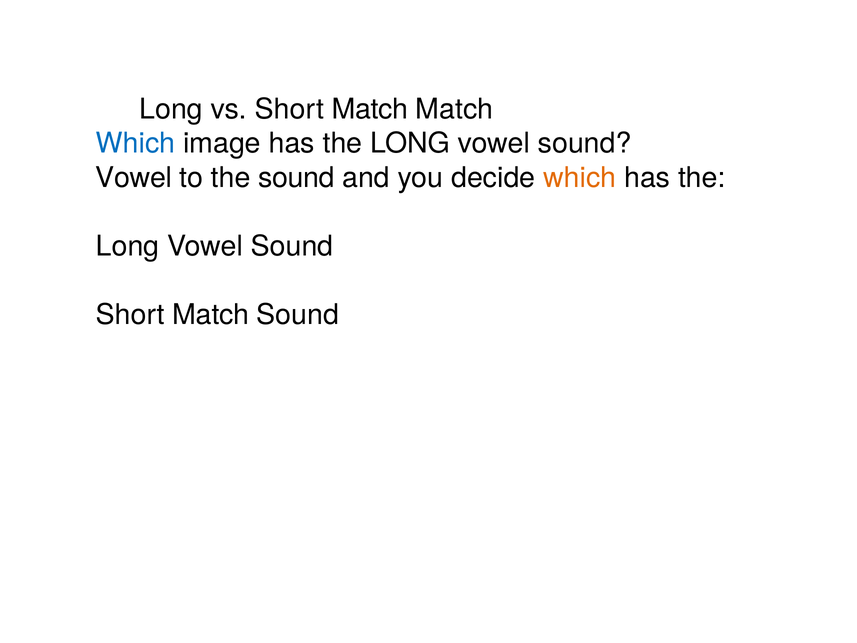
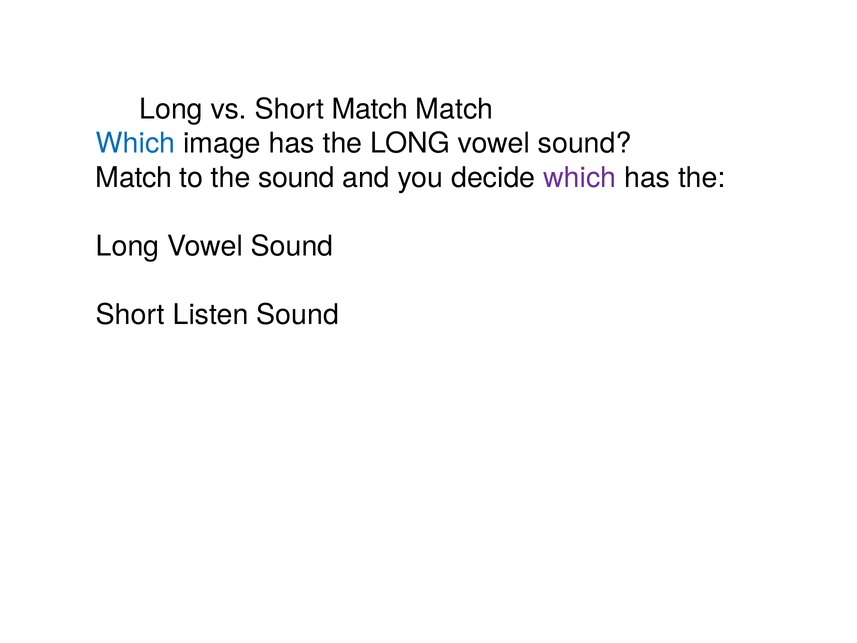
Vowel at (134, 178): Vowel -> Match
which at (580, 178) colour: orange -> purple
Match at (211, 315): Match -> Listen
